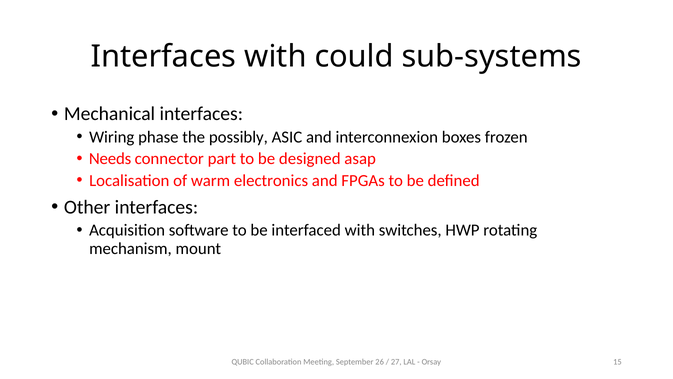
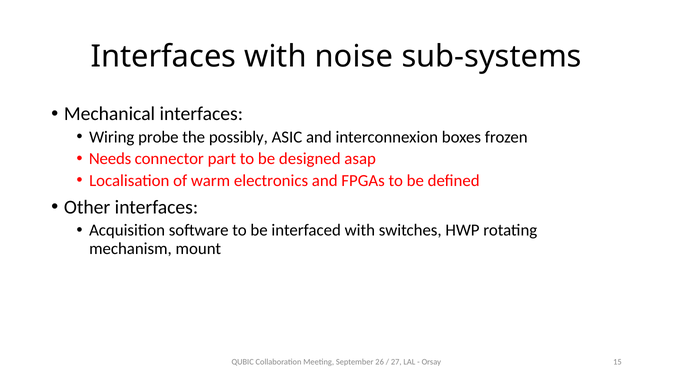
could: could -> noise
phase: phase -> probe
